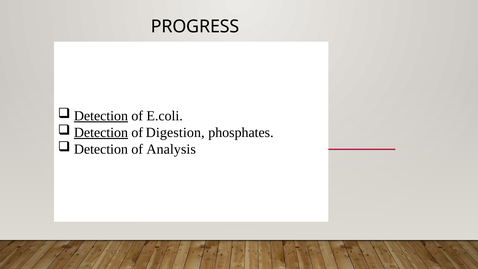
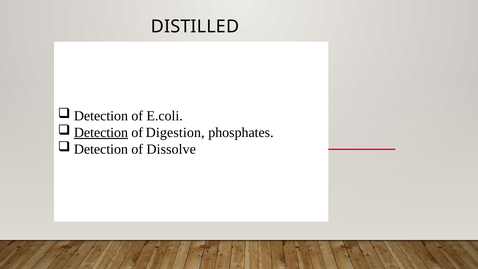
PROGRESS: PROGRESS -> DISTILLED
Detection at (101, 116) underline: present -> none
Analysis: Analysis -> Dissolve
